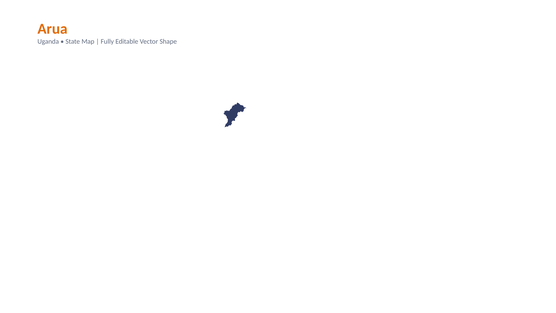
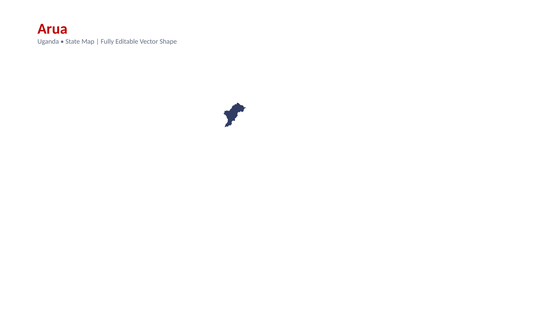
Arua colour: orange -> red
